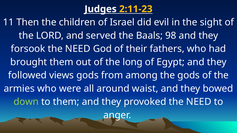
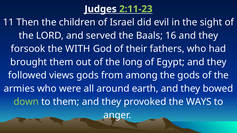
2:11-23 colour: yellow -> light green
98: 98 -> 16
forsook the NEED: NEED -> WITH
waist: waist -> earth
provoked the NEED: NEED -> WAYS
